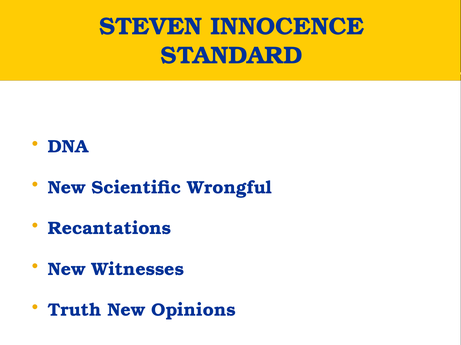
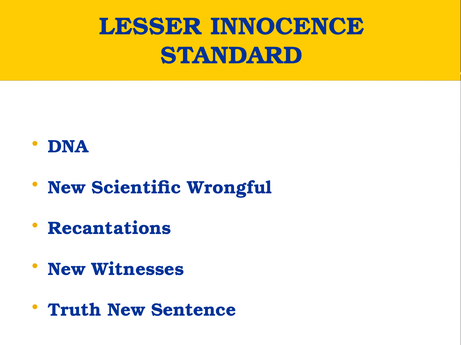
STEVEN: STEVEN -> LESSER
Opinions: Opinions -> Sentence
